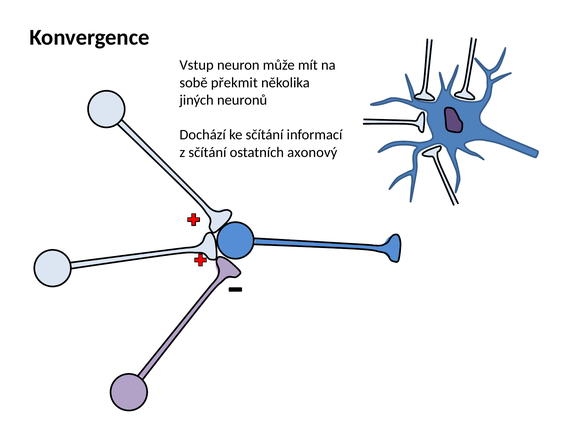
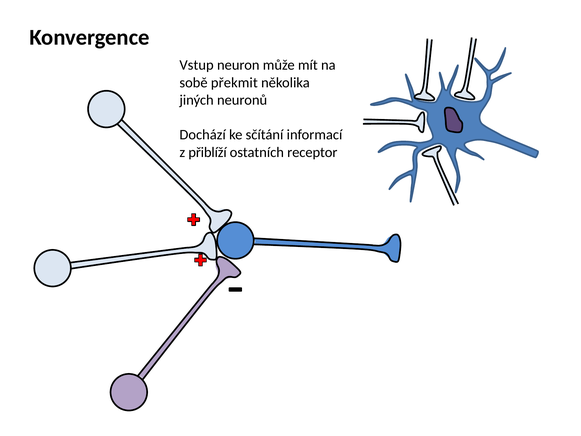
z sčítání: sčítání -> přiblíží
axonový: axonový -> receptor
